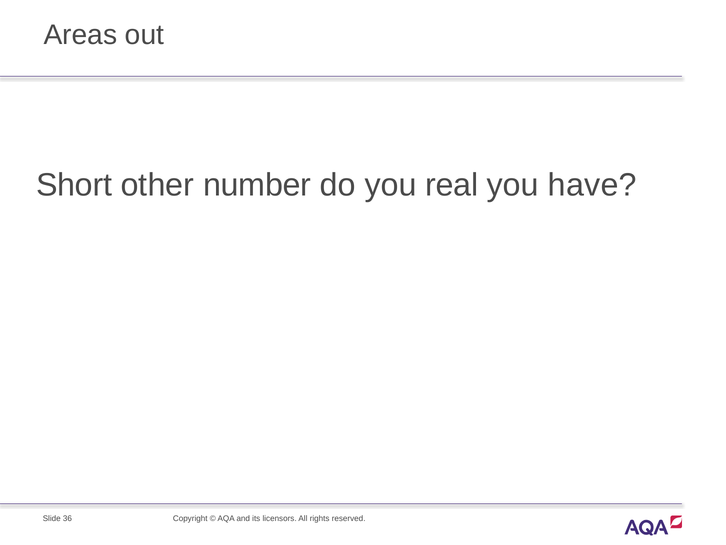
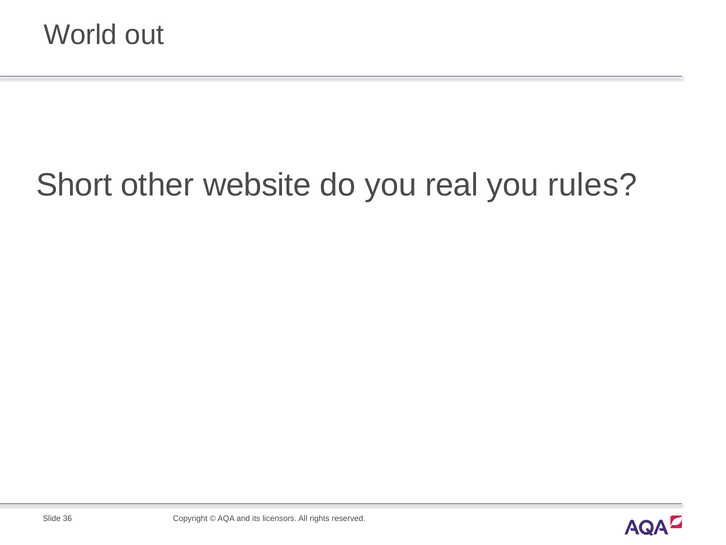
Areas: Areas -> World
number: number -> website
have: have -> rules
